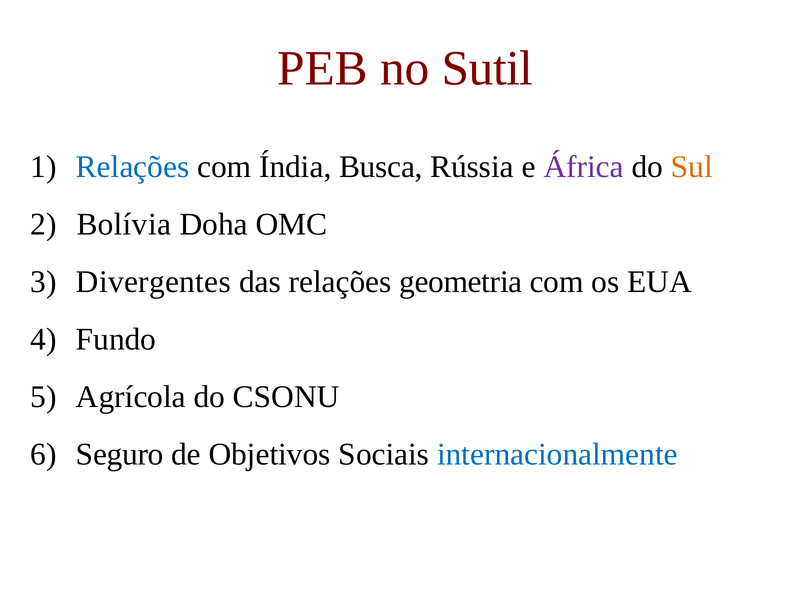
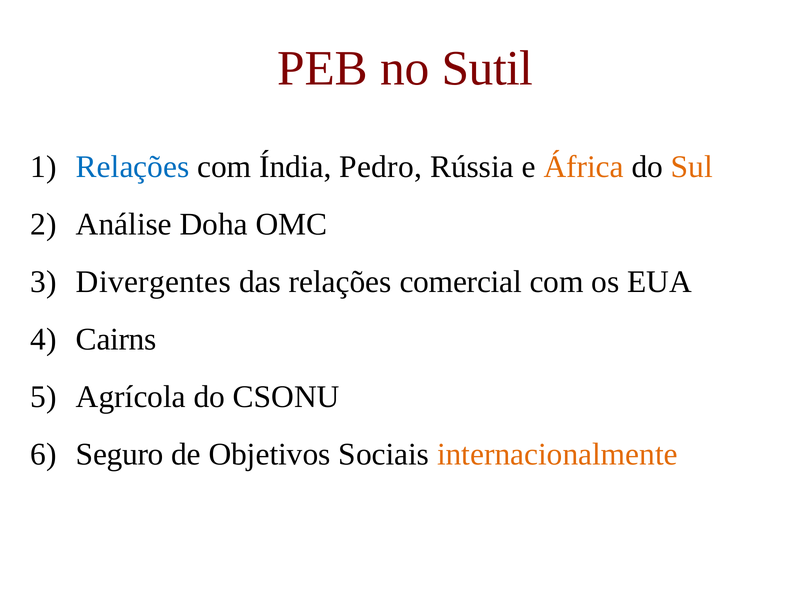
Busca: Busca -> Pedro
África colour: purple -> orange
Bolívia: Bolívia -> Análise
geometria: geometria -> comercial
Fundo: Fundo -> Cairns
internacionalmente colour: blue -> orange
